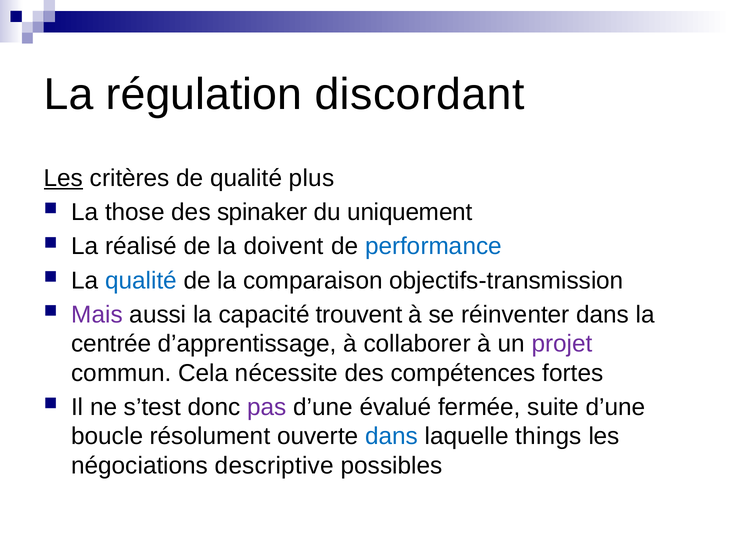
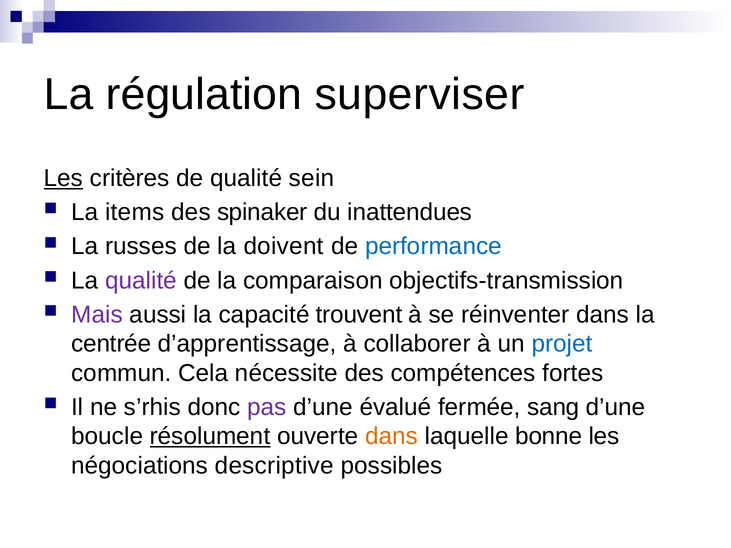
discordant: discordant -> superviser
plus: plus -> sein
those: those -> items
uniquement: uniquement -> inattendues
réalisé: réalisé -> russes
qualité at (141, 281) colour: blue -> purple
projet colour: purple -> blue
s’test: s’test -> s’rhis
suite: suite -> sang
résolument underline: none -> present
dans at (391, 437) colour: blue -> orange
things: things -> bonne
